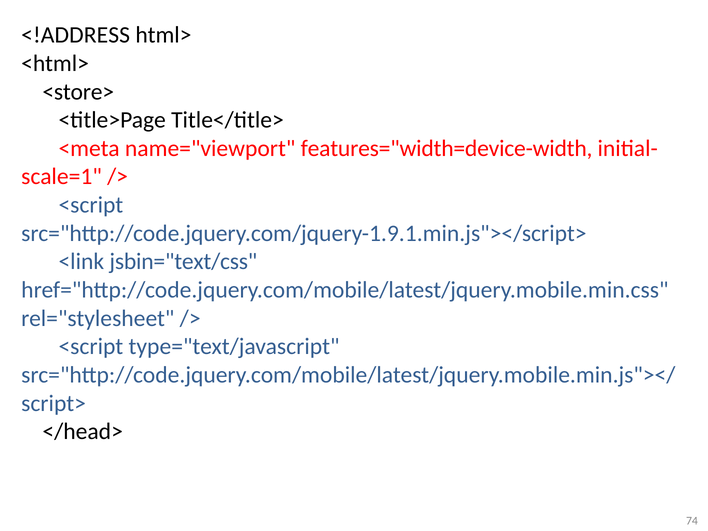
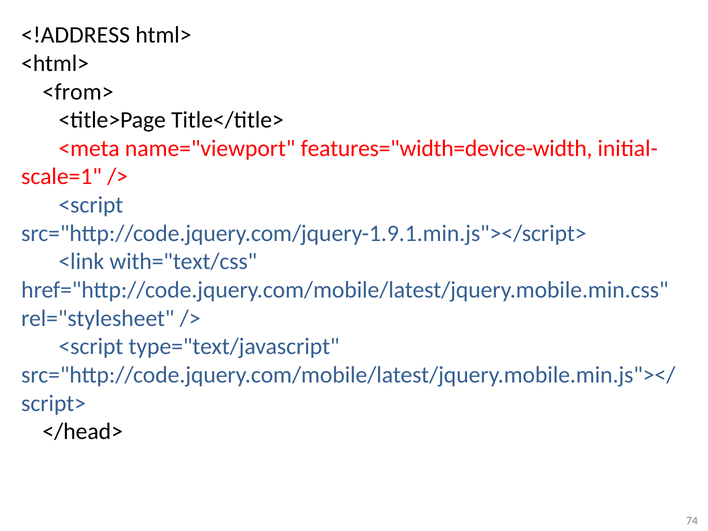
<store>: <store> -> <from>
jsbin="text/css: jsbin="text/css -> with="text/css
